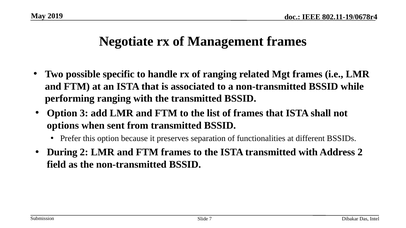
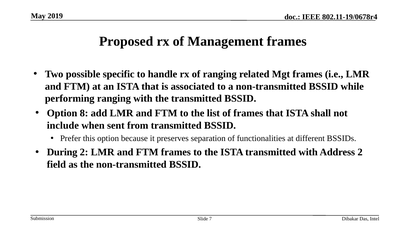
Negotiate: Negotiate -> Proposed
3: 3 -> 8
options: options -> include
